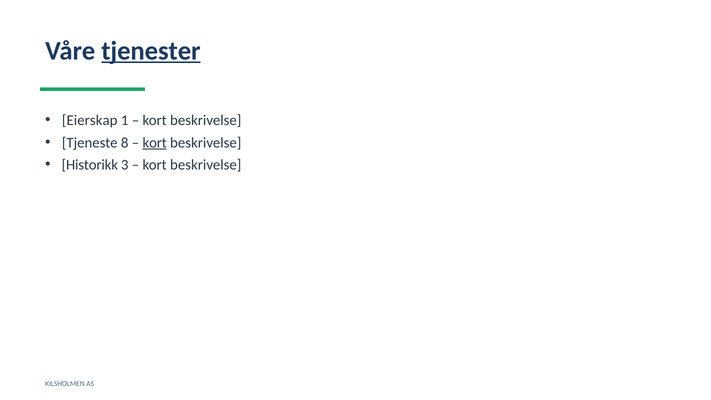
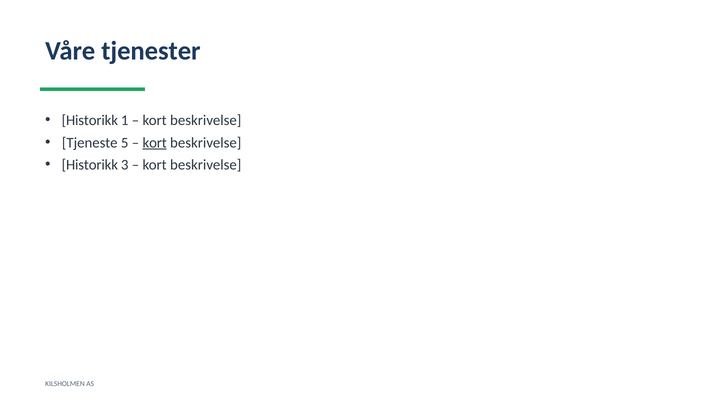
tjenester underline: present -> none
Eierskap at (90, 120): Eierskap -> Historikk
8: 8 -> 5
